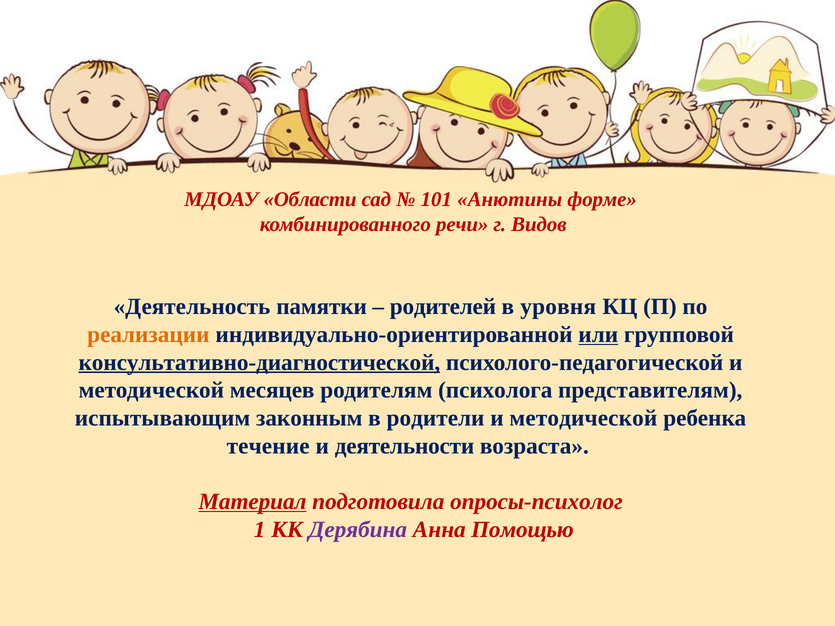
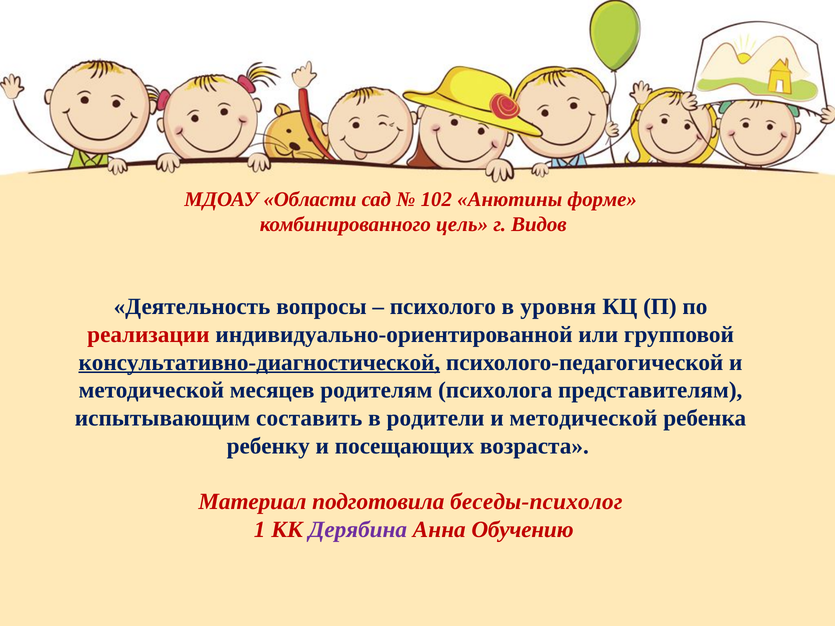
101: 101 -> 102
речи: речи -> цель
памятки: памятки -> вопросы
родителей: родителей -> психолого
реализации colour: orange -> red
или underline: present -> none
законным: законным -> составить
течение: течение -> ребенку
деятельности: деятельности -> посещающих
Материал underline: present -> none
опросы-психолог: опросы-психолог -> беседы-психолог
Помощью: Помощью -> Обучению
